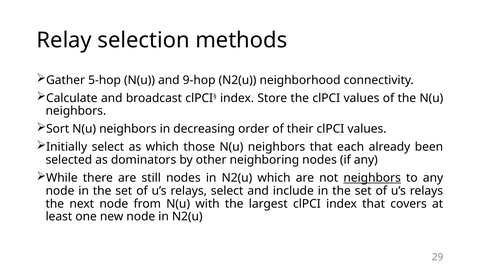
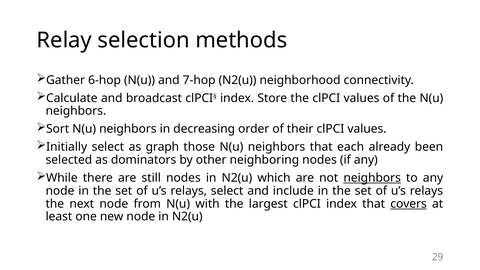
5-hop: 5-hop -> 6-hop
9-hop: 9-hop -> 7-hop
as which: which -> graph
covers underline: none -> present
